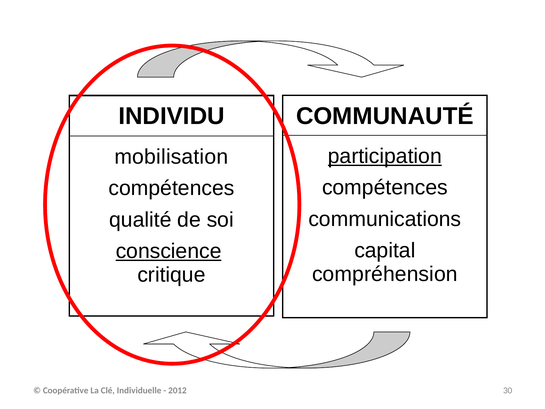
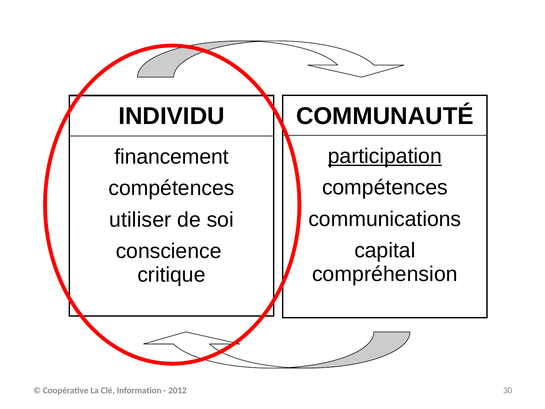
mobilisation: mobilisation -> financement
qualité: qualité -> utiliser
conscience underline: present -> none
Individuelle: Individuelle -> Information
